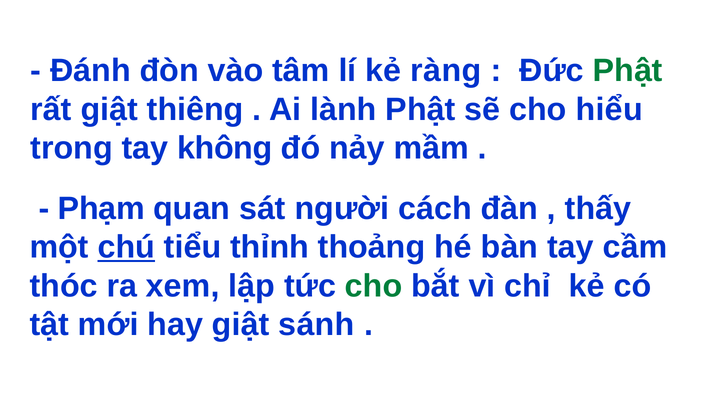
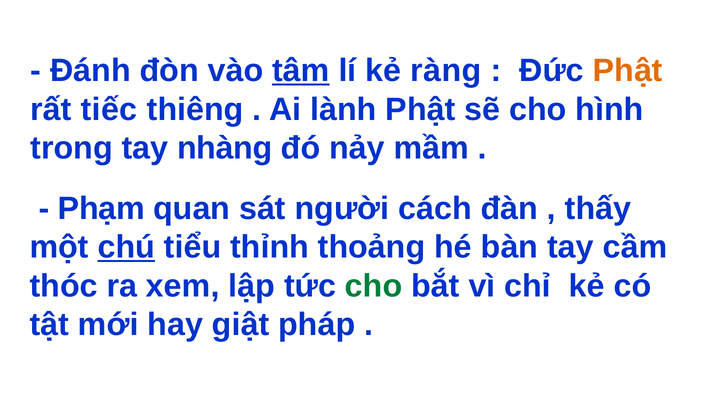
tâm underline: none -> present
Phật at (628, 71) colour: green -> orange
rất giật: giật -> tiếc
hiểu: hiểu -> hình
không: không -> nhàng
sánh: sánh -> pháp
